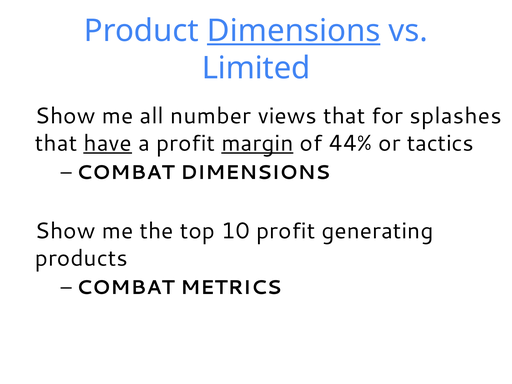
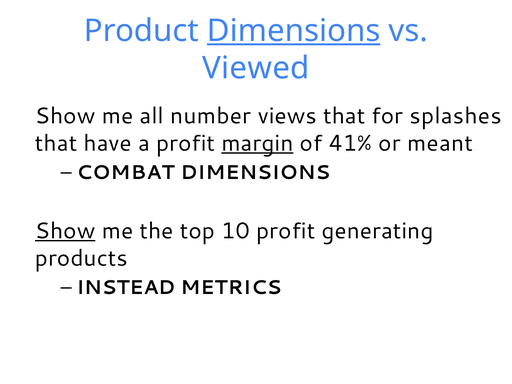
Limited: Limited -> Viewed
have underline: present -> none
44%: 44% -> 41%
tactics: tactics -> meant
Show at (65, 231) underline: none -> present
COMBAT at (126, 288): COMBAT -> INSTEAD
